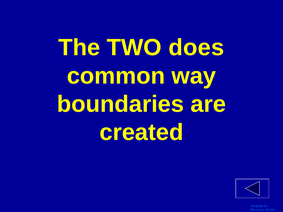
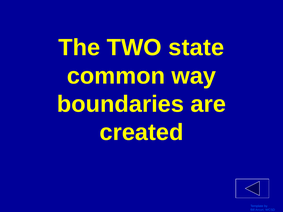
does: does -> state
